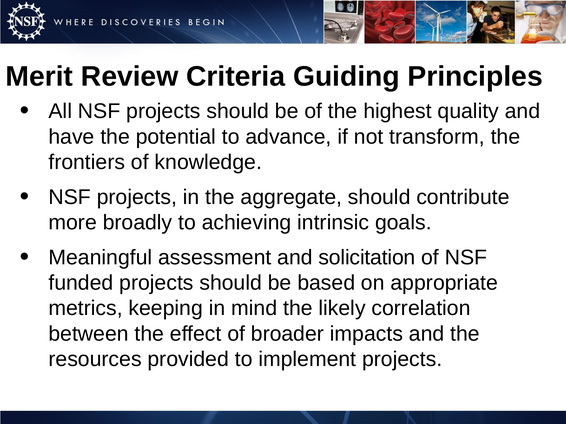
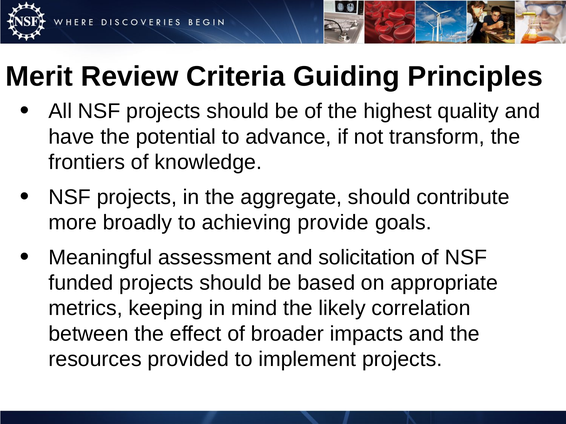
intrinsic: intrinsic -> provide
